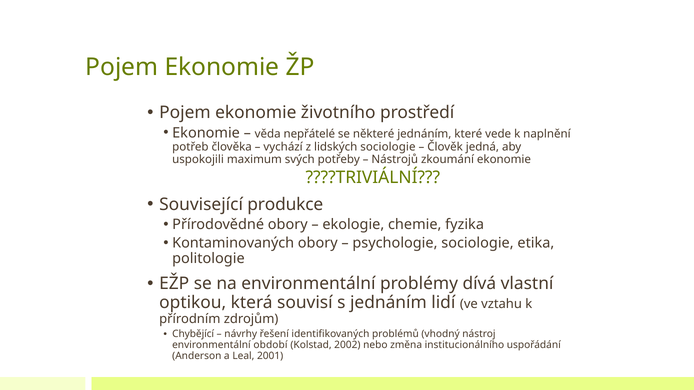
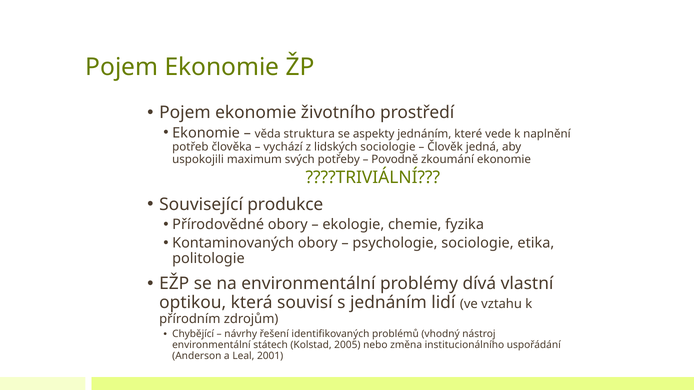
nepřátelé: nepřátelé -> struktura
některé: některé -> aspekty
Nástrojů: Nástrojů -> Povodně
období: období -> státech
2002: 2002 -> 2005
